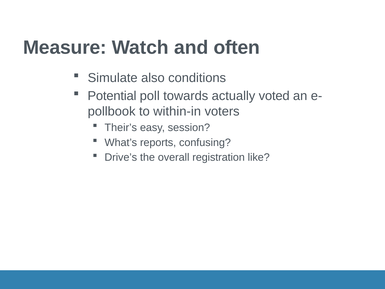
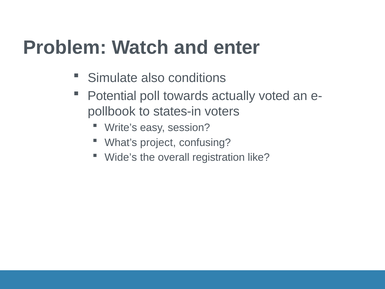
Measure: Measure -> Problem
often: often -> enter
within-in: within-in -> states-in
Their’s: Their’s -> Write’s
reports: reports -> project
Drive’s: Drive’s -> Wide’s
